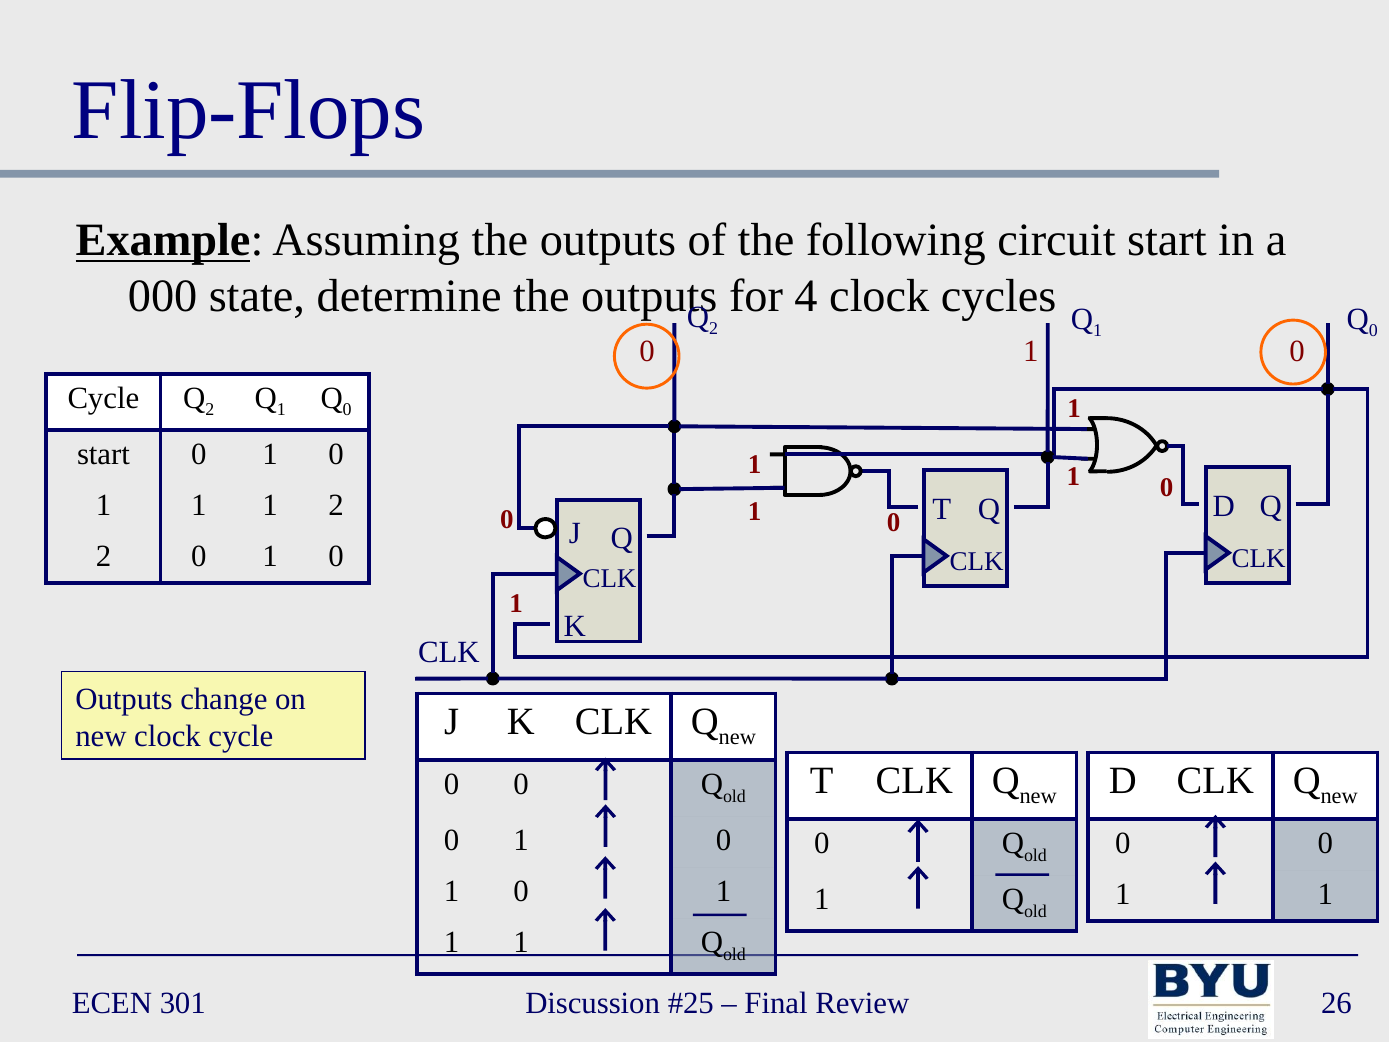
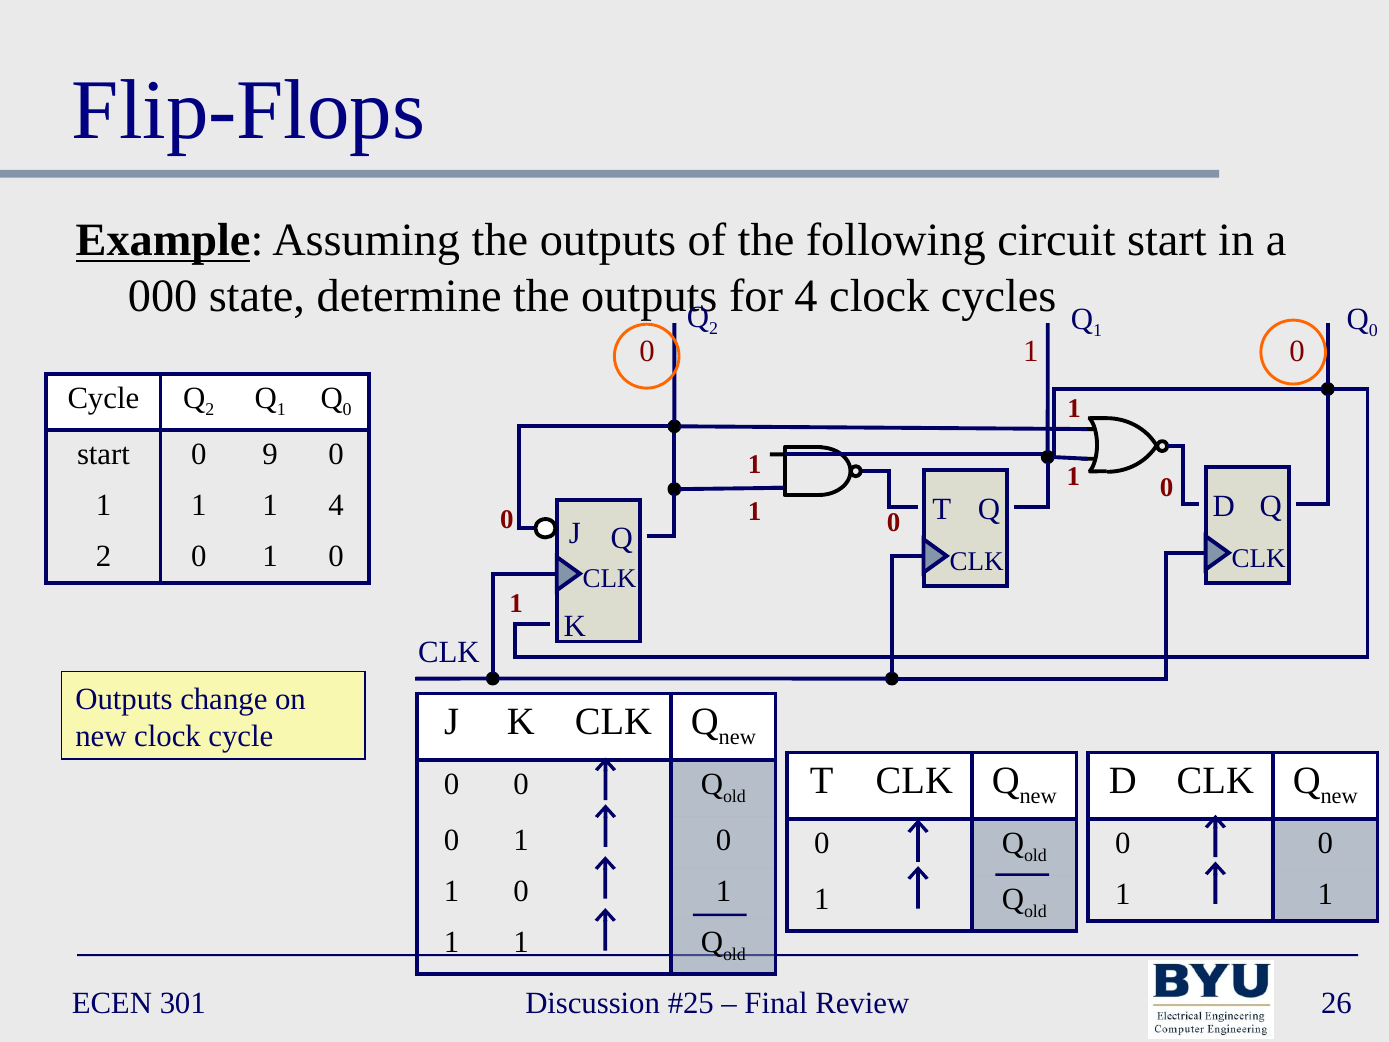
start 0 1: 1 -> 9
1 2: 2 -> 4
